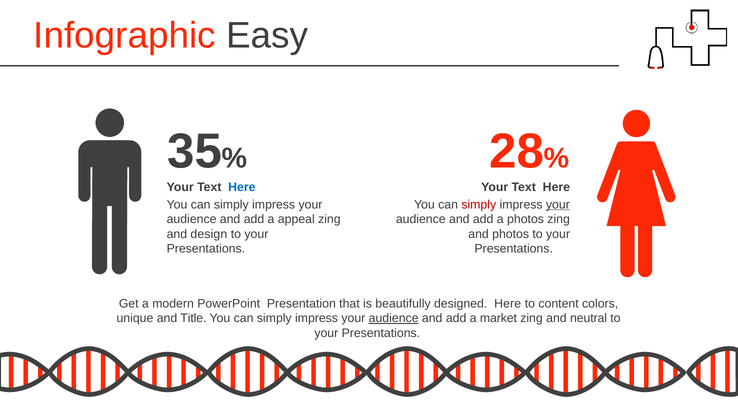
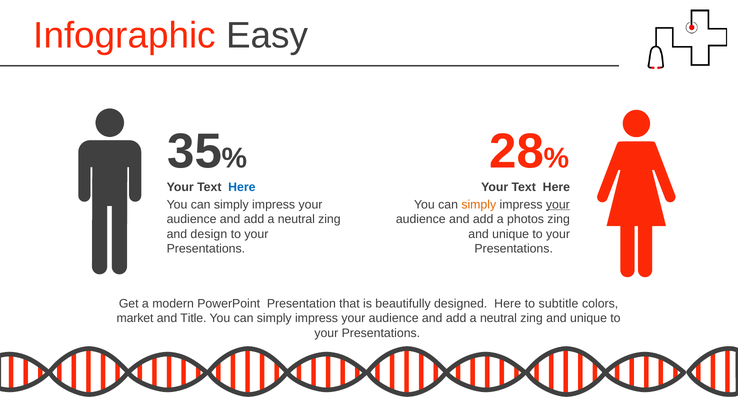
simply at (479, 205) colour: red -> orange
appeal at (296, 219): appeal -> neutral
photos at (511, 234): photos -> unique
content: content -> subtitle
unique: unique -> market
audience at (394, 318) underline: present -> none
market at (498, 318): market -> neutral
neutral at (589, 318): neutral -> unique
